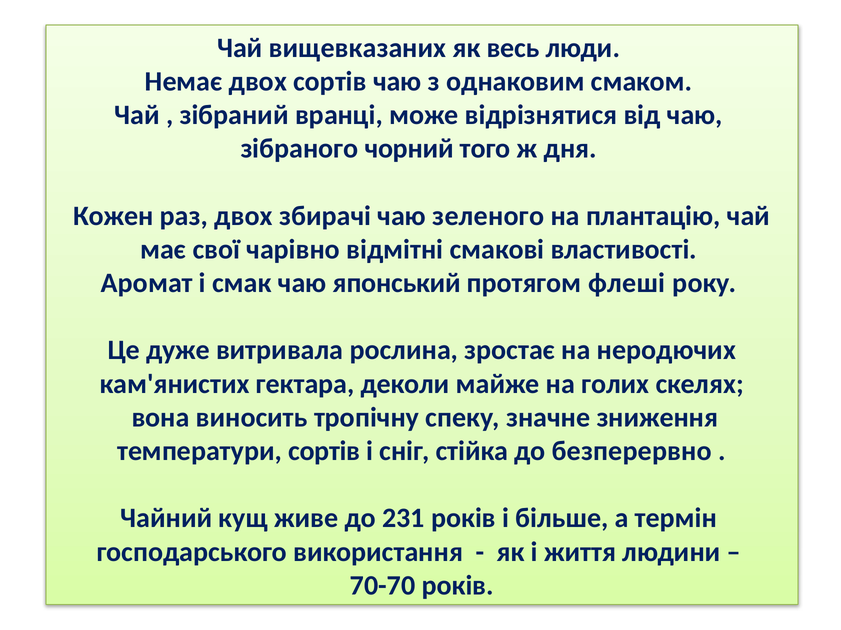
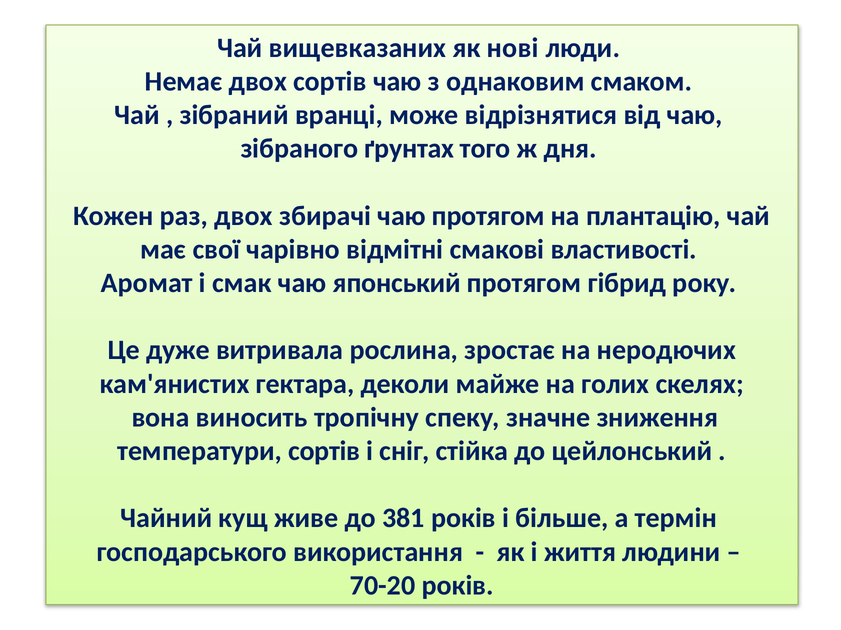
весь: весь -> нові
чорний: чорний -> ґрунтах
чаю зеленого: зеленого -> протягом
флеші: флеші -> гібрид
безперервно: безперервно -> цейлонський
231: 231 -> 381
70-70: 70-70 -> 70-20
